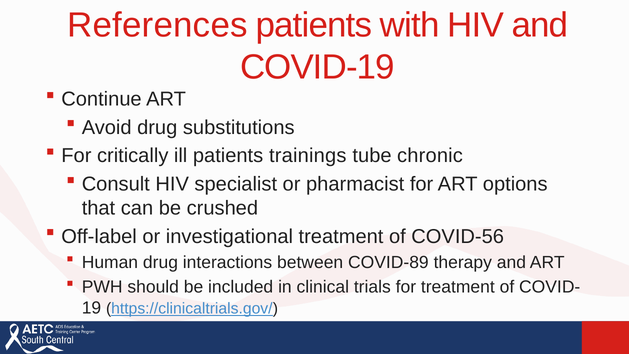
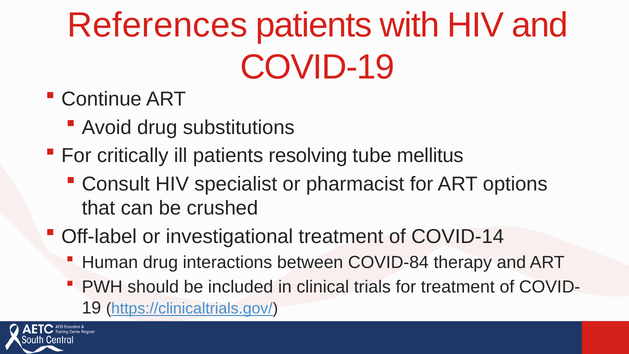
trainings: trainings -> resolving
chronic: chronic -> mellitus
COVID-56: COVID-56 -> COVID-14
COVID-89: COVID-89 -> COVID-84
